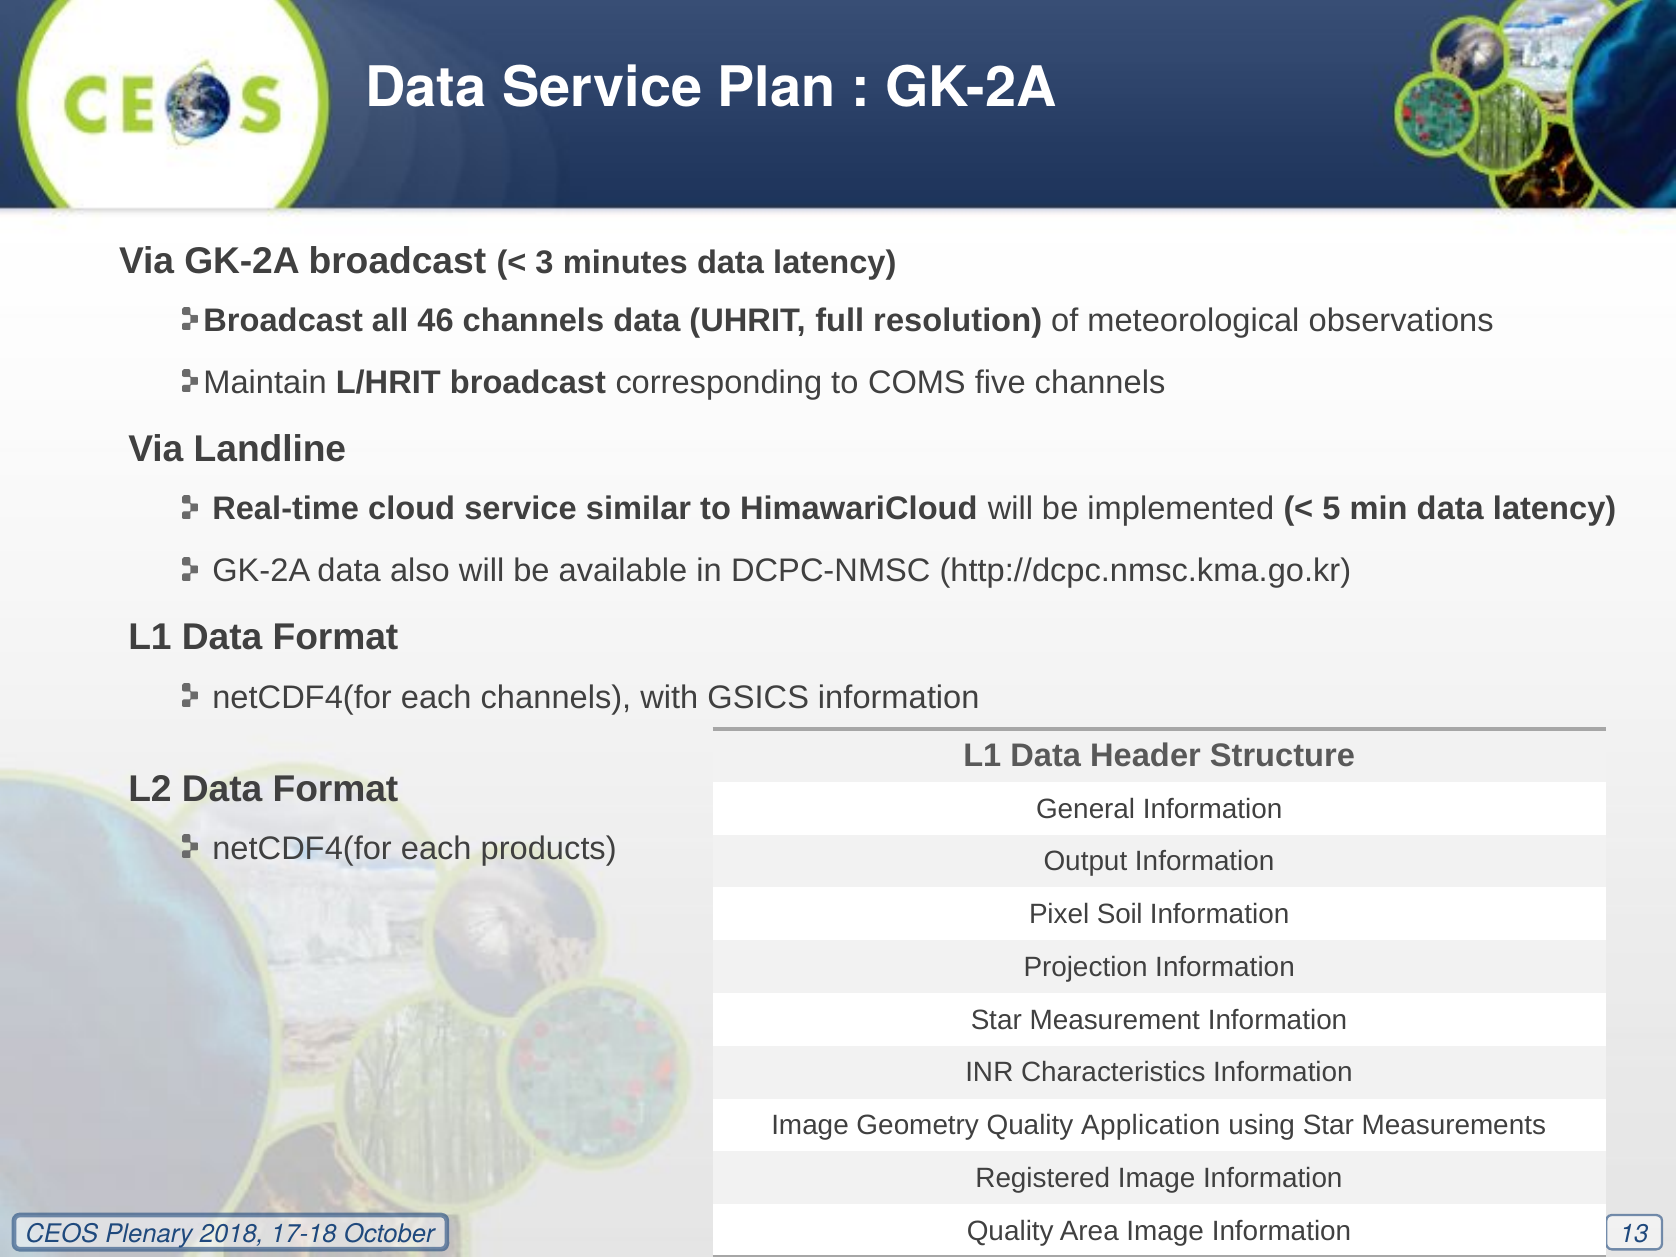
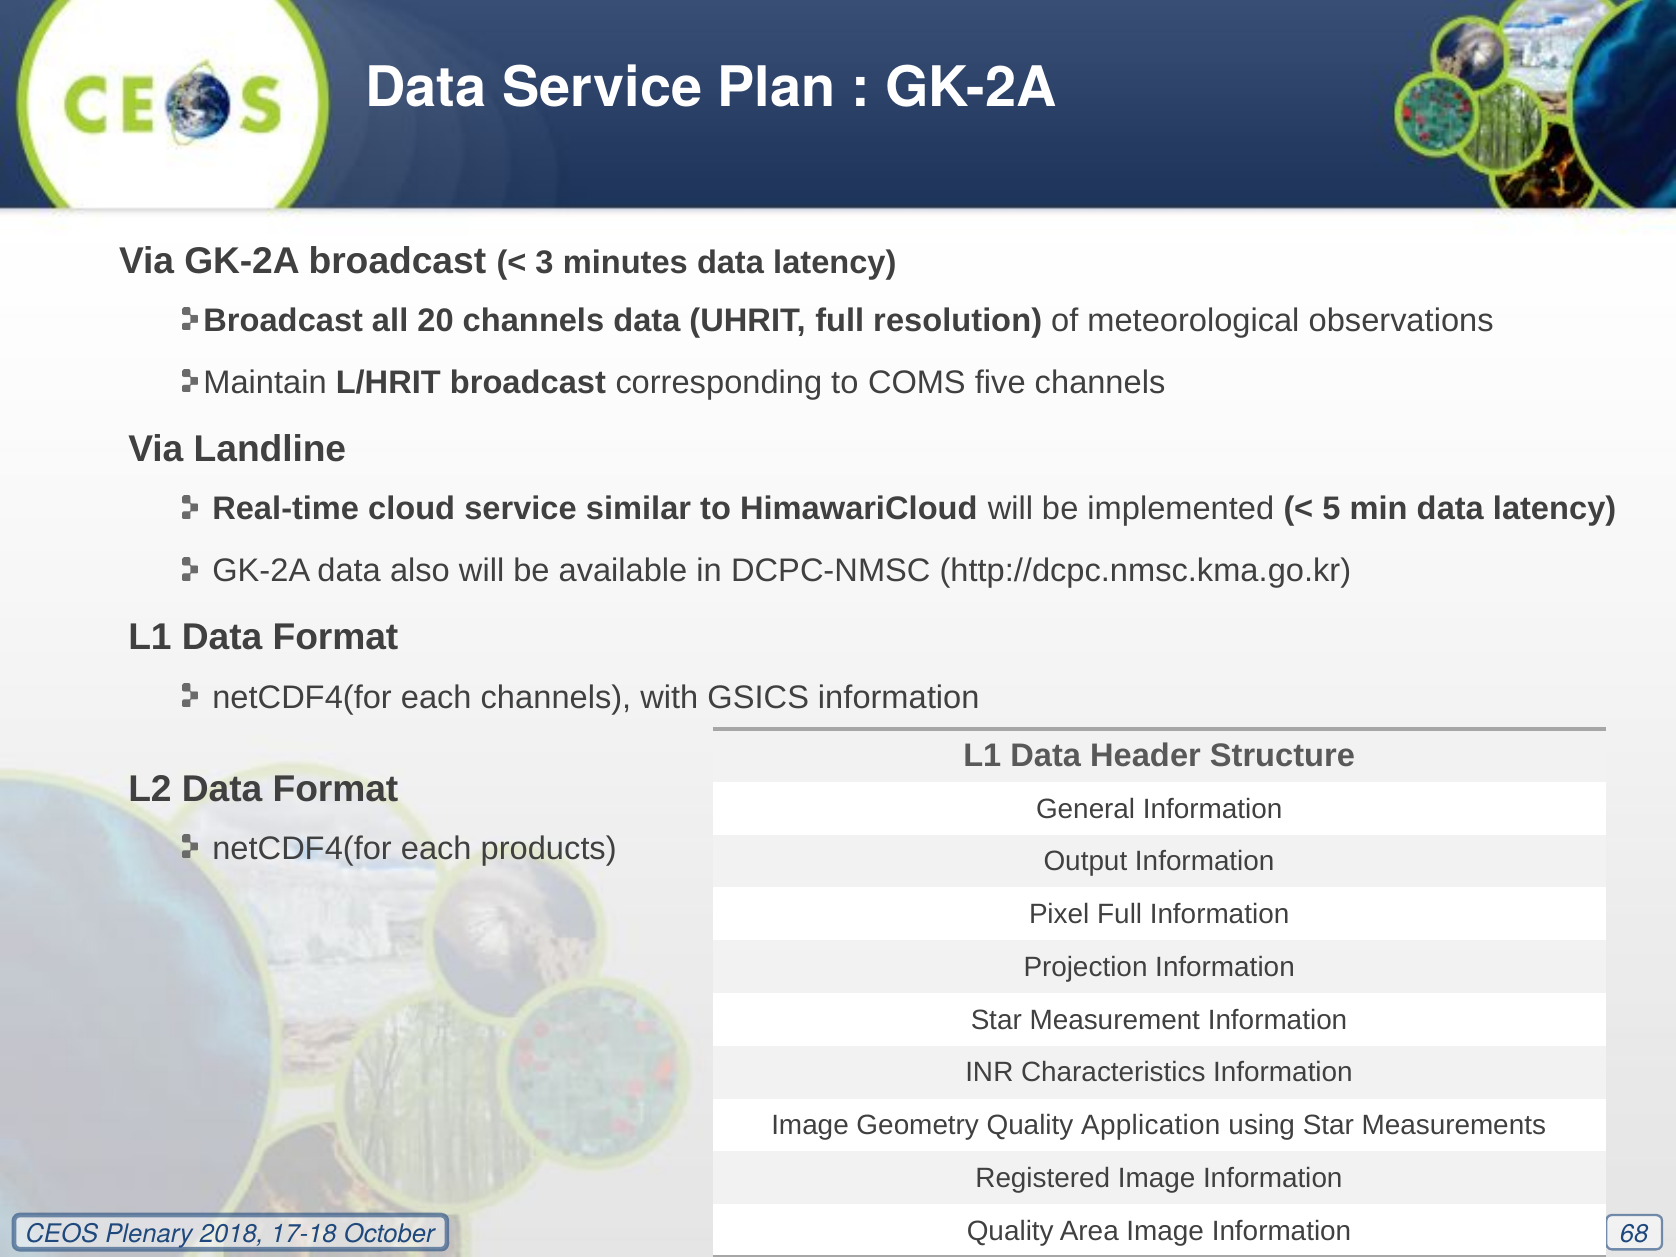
46: 46 -> 20
Pixel Soil: Soil -> Full
13: 13 -> 68
